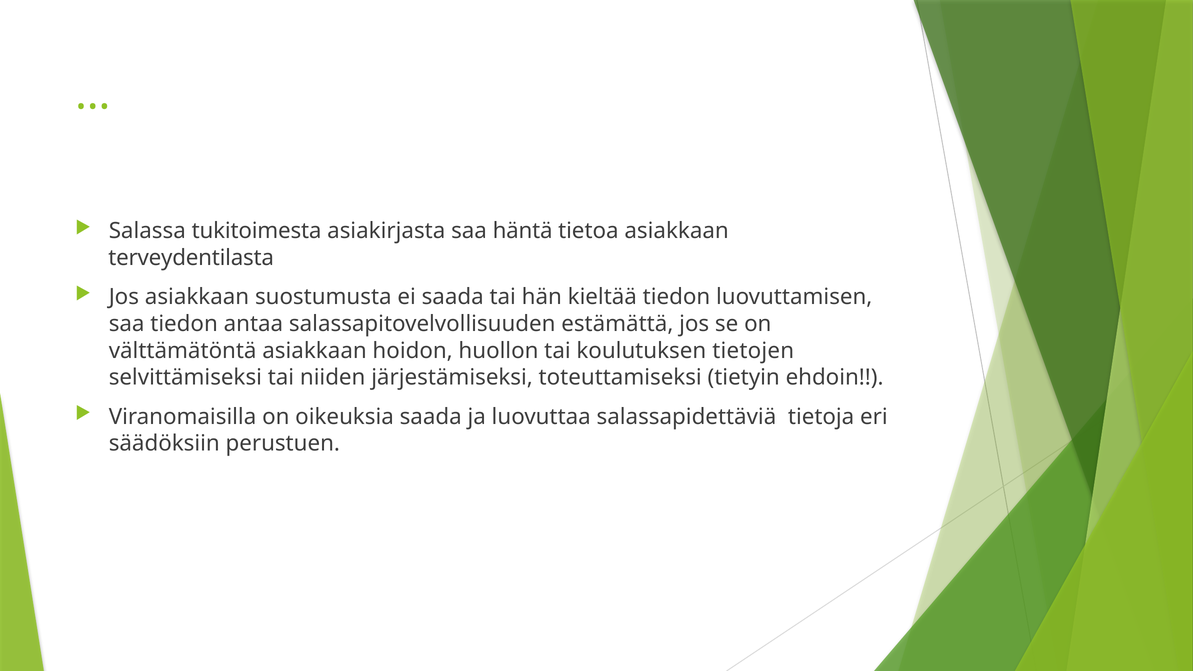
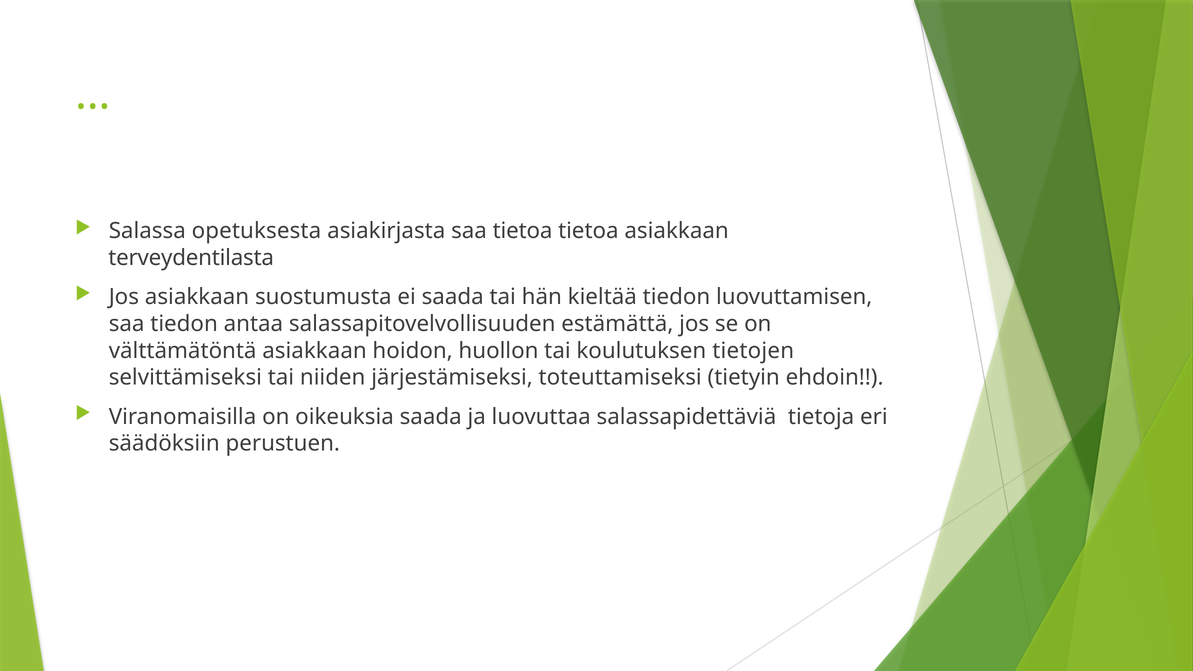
tukitoimesta: tukitoimesta -> opetuksesta
saa häntä: häntä -> tietoa
